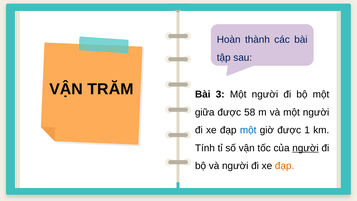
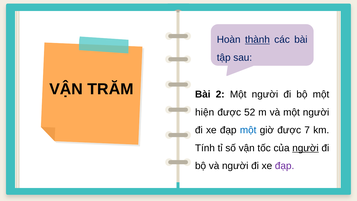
thành underline: none -> present
3: 3 -> 2
giữa: giữa -> hiện
58: 58 -> 52
1: 1 -> 7
đạp at (285, 166) colour: orange -> purple
